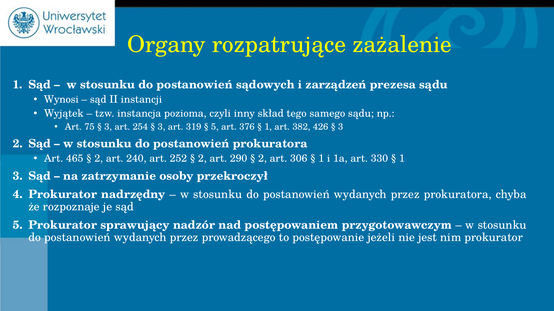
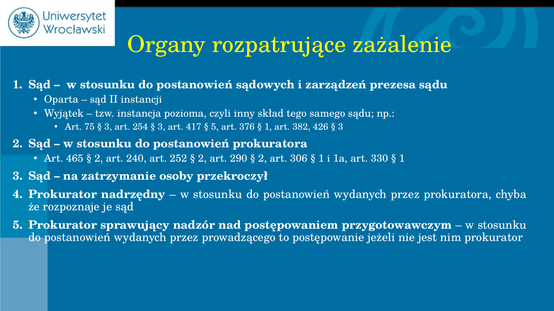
Wynosi: Wynosi -> Oparta
319: 319 -> 417
